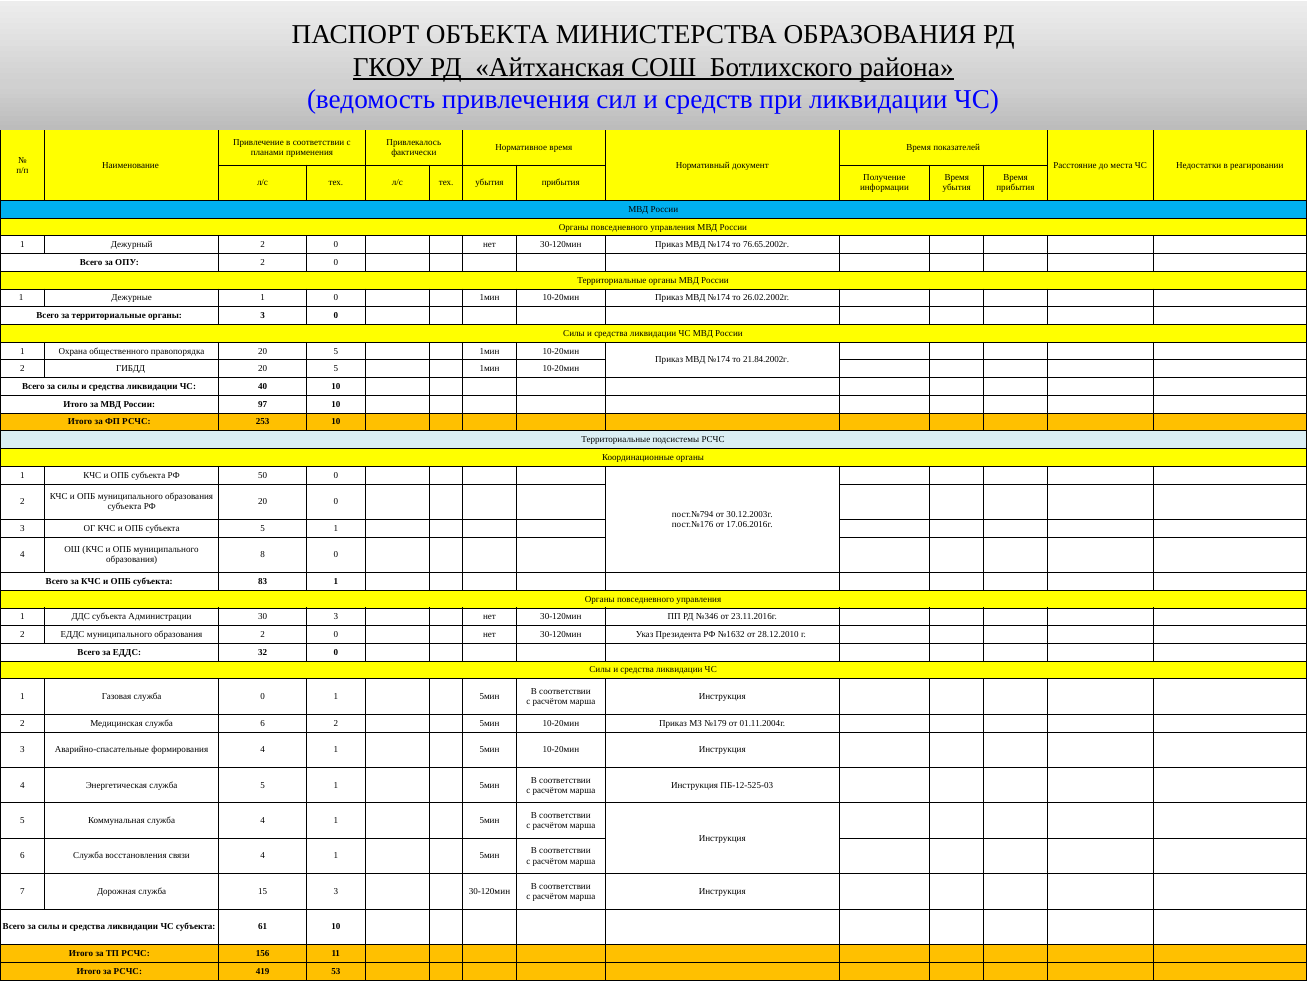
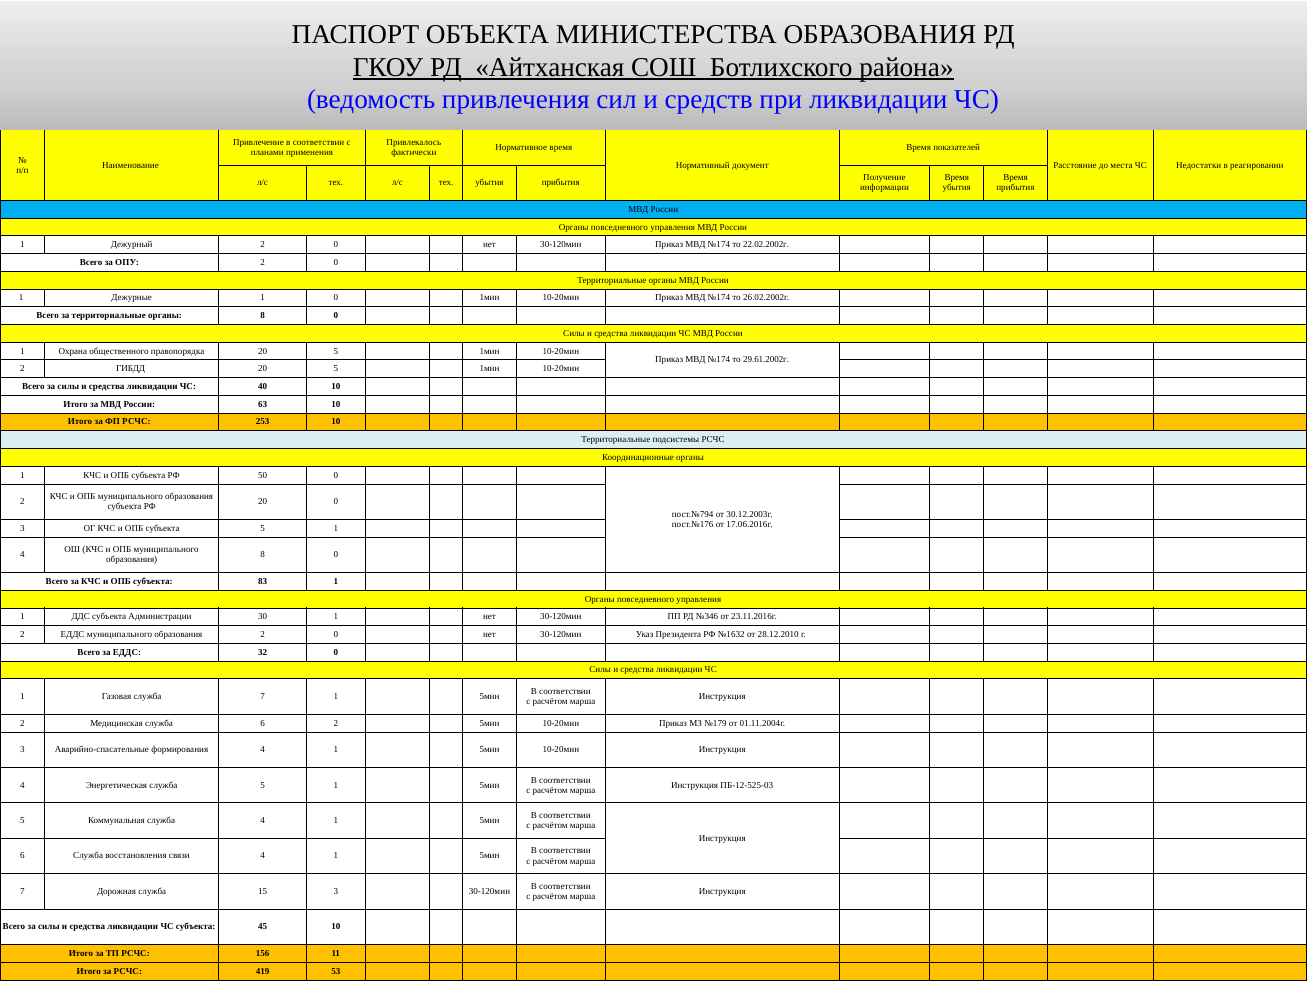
76.65.2002г: 76.65.2002г -> 22.02.2002г
органы 3: 3 -> 8
21.84.2002г: 21.84.2002г -> 29.61.2002г
97: 97 -> 63
30 3: 3 -> 1
служба 0: 0 -> 7
61: 61 -> 45
